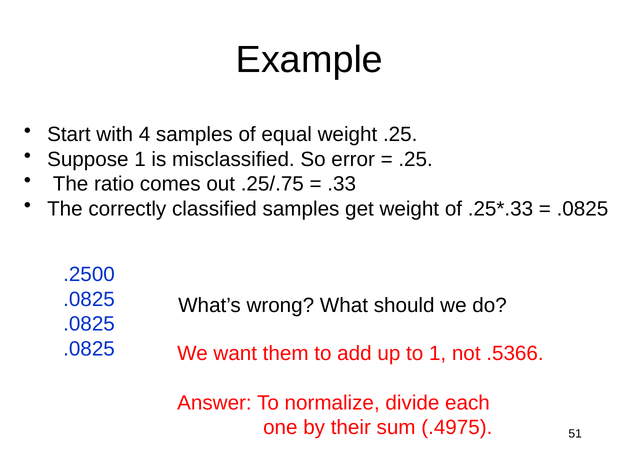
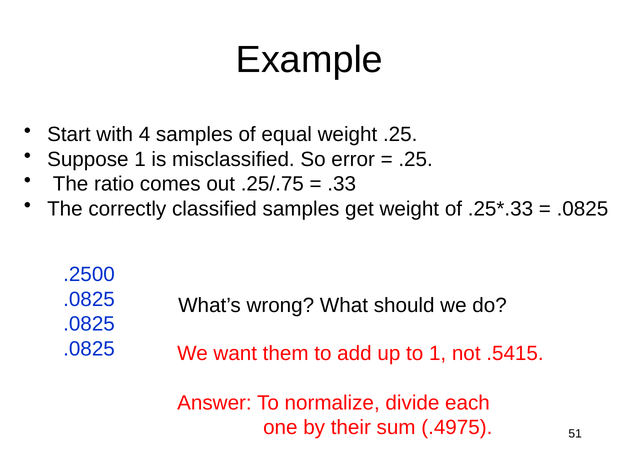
.5366: .5366 -> .5415
